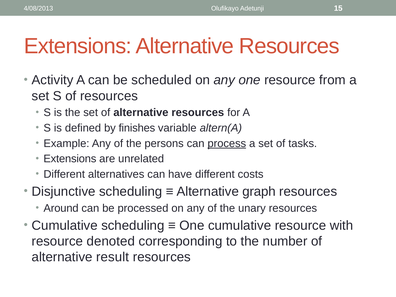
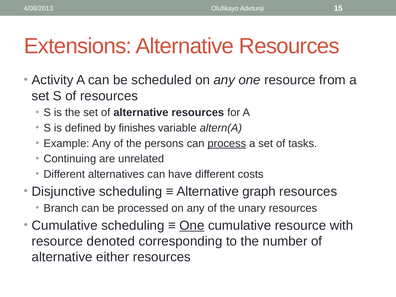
Extensions at (70, 159): Extensions -> Continuing
Around: Around -> Branch
One at (192, 225) underline: none -> present
result: result -> either
